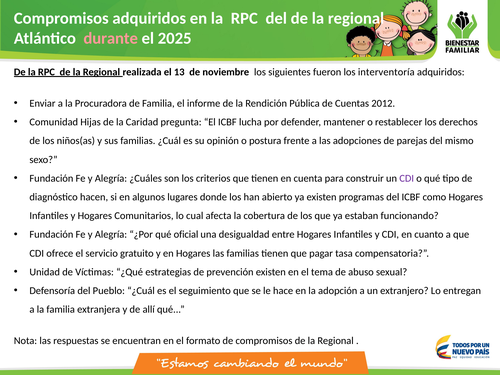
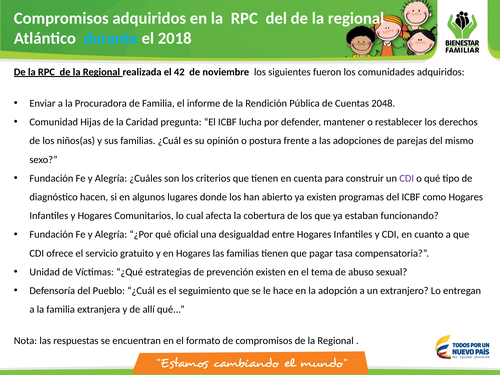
durante colour: pink -> light blue
2025: 2025 -> 2018
13: 13 -> 42
interventoría: interventoría -> comunidades
2012: 2012 -> 2048
